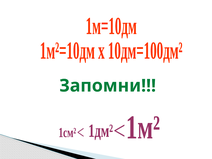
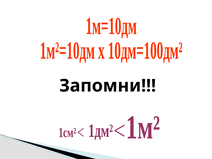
Запомни colour: green -> black
